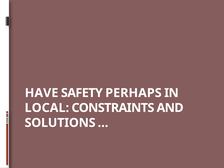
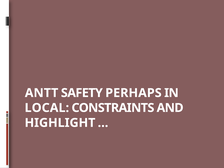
HAVE: HAVE -> ANTT
SOLUTIONS: SOLUTIONS -> HIGHLIGHT
